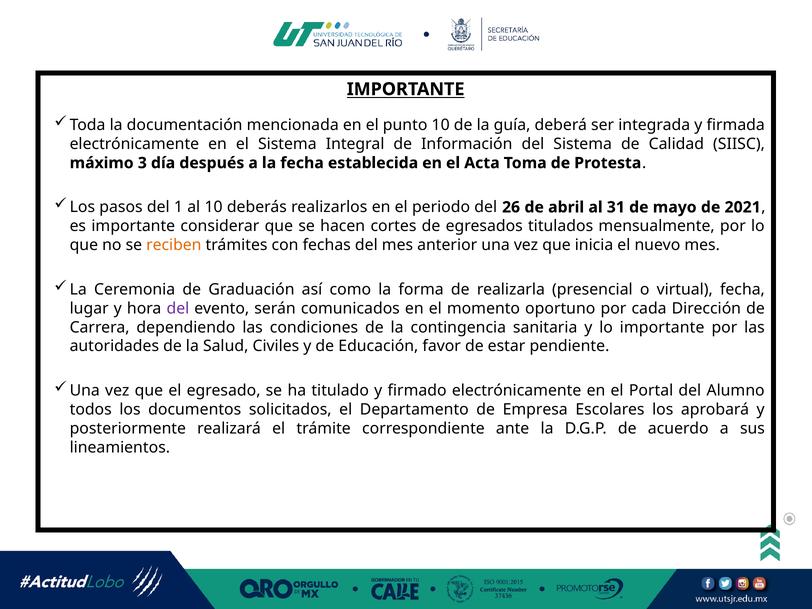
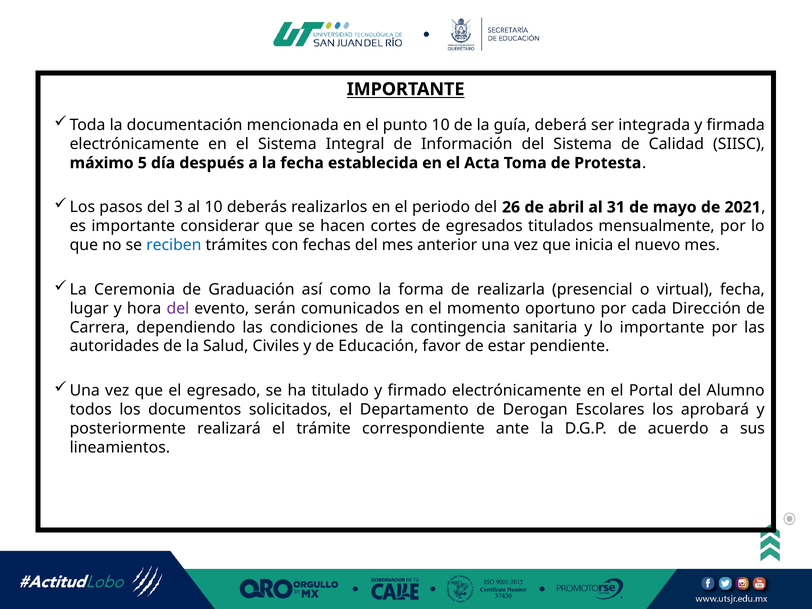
3: 3 -> 5
1: 1 -> 3
reciben colour: orange -> blue
Empresa: Empresa -> Derogan
